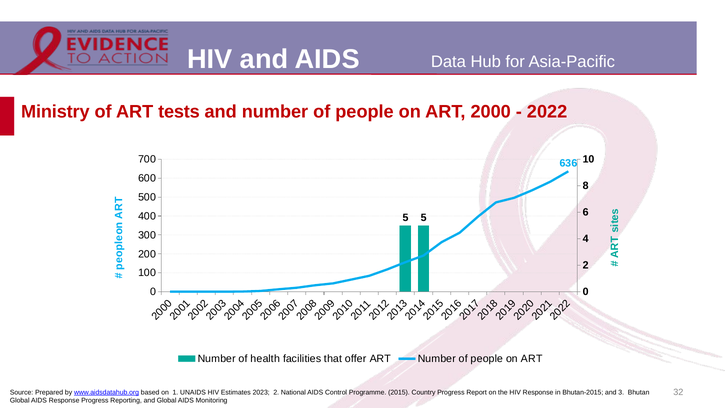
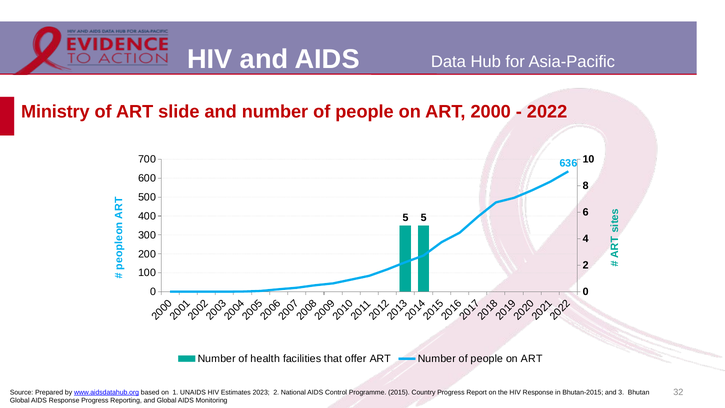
tests: tests -> slide
